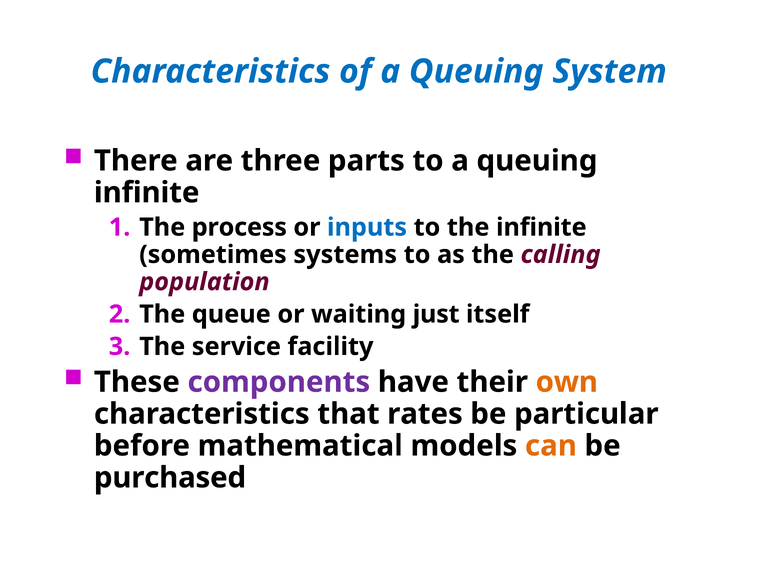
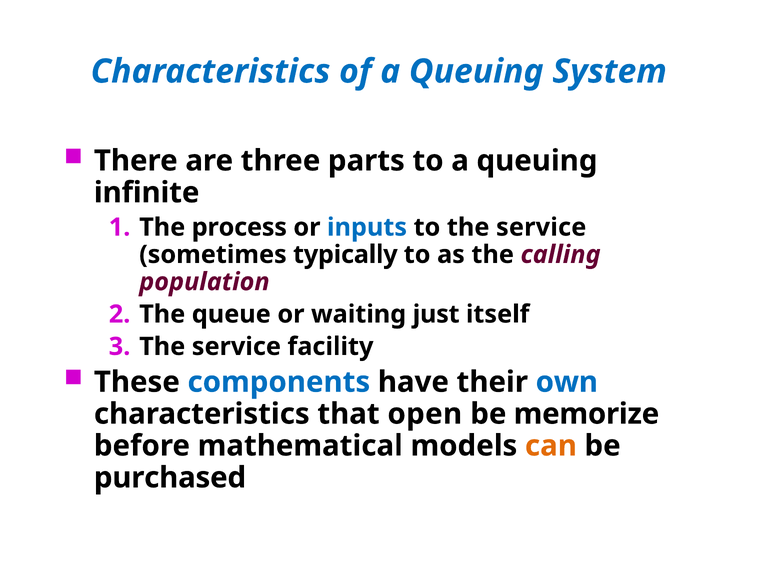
to the infinite: infinite -> service
systems: systems -> typically
components colour: purple -> blue
own colour: orange -> blue
rates: rates -> open
particular: particular -> memorize
